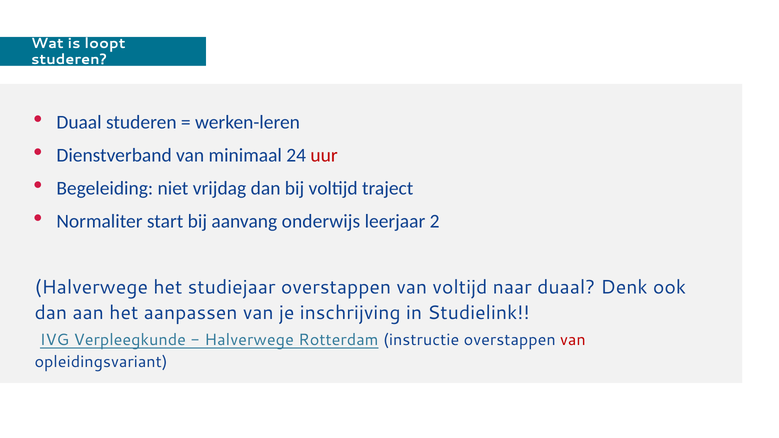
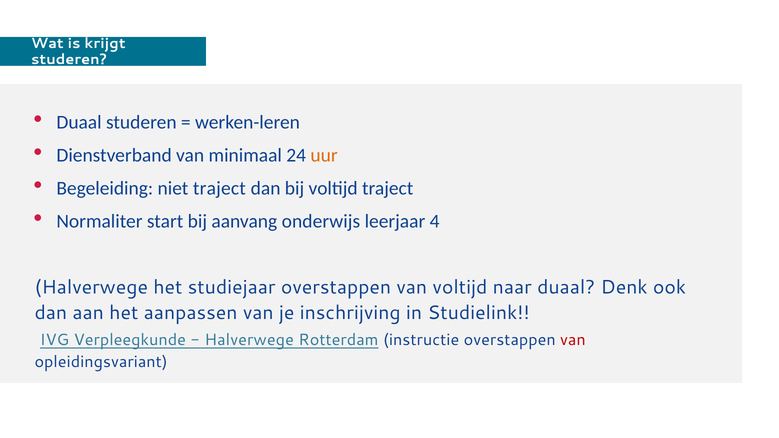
loopt: loopt -> krijgt
uur colour: red -> orange
niet vrijdag: vrijdag -> traject
2: 2 -> 4
